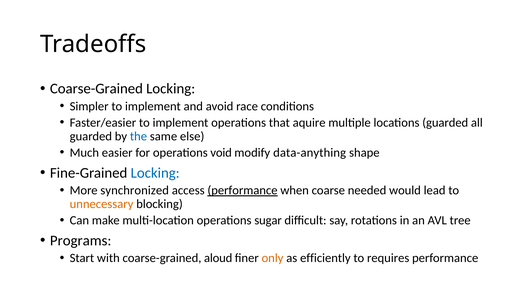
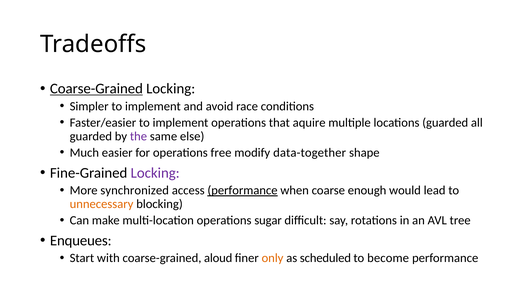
Coarse-Grained at (96, 89) underline: none -> present
the colour: blue -> purple
void: void -> free
data-anything: data-anything -> data-together
Locking at (155, 173) colour: blue -> purple
needed: needed -> enough
Programs: Programs -> Enqueues
efficiently: efficiently -> scheduled
requires: requires -> become
